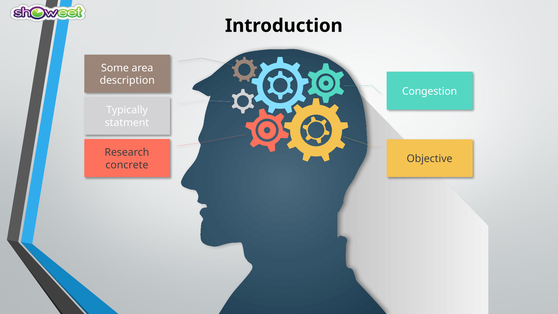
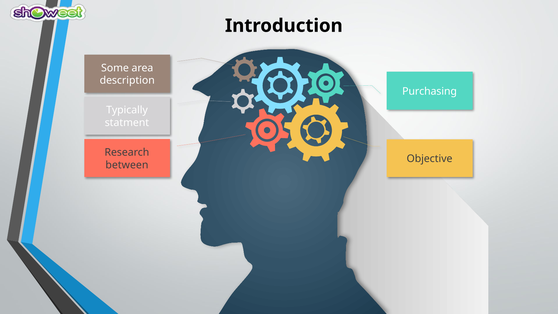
Congestion: Congestion -> Purchasing
concrete: concrete -> between
